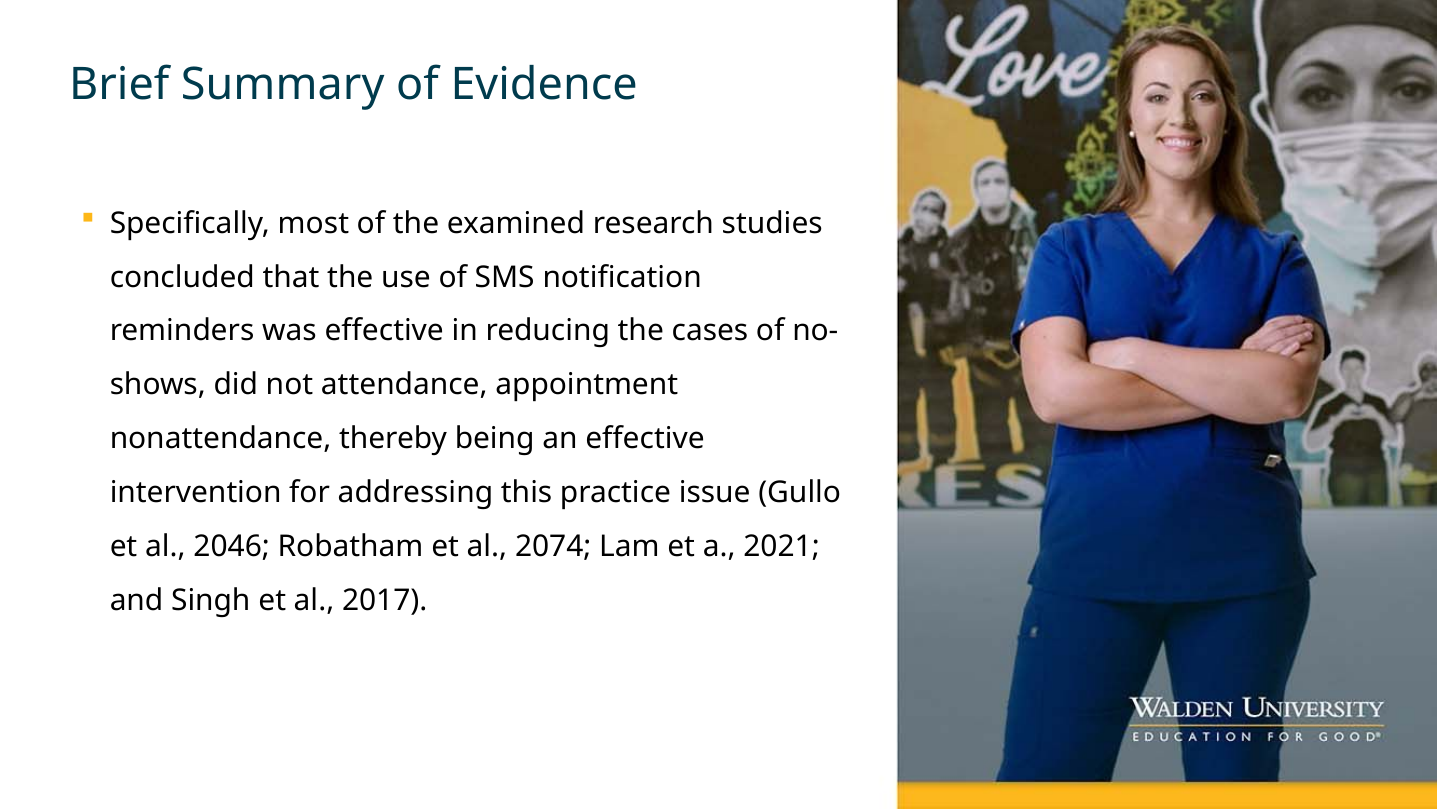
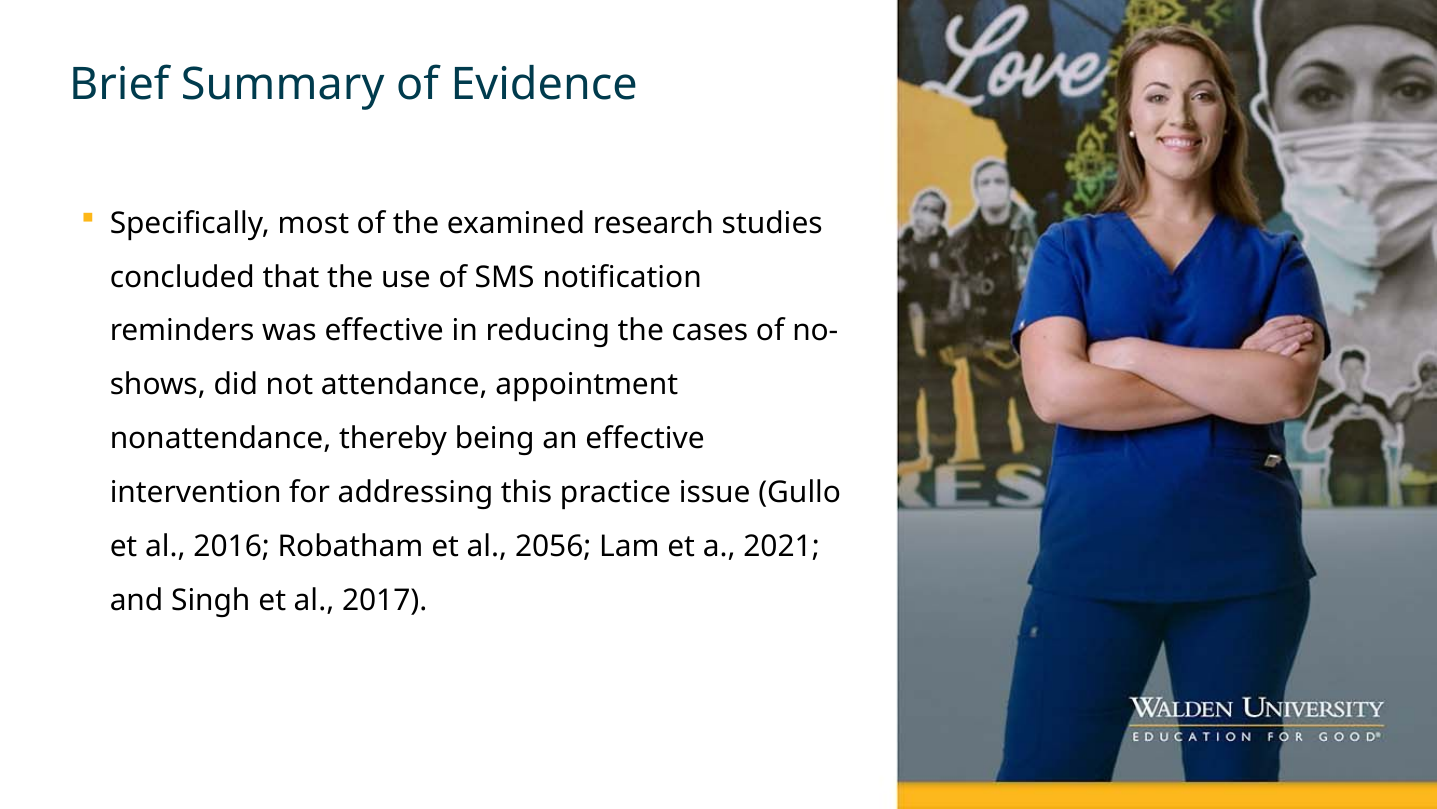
2046: 2046 -> 2016
2074: 2074 -> 2056
